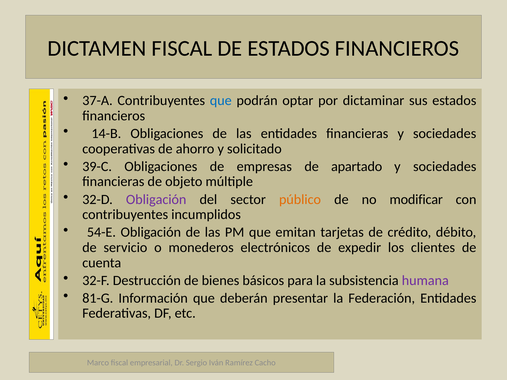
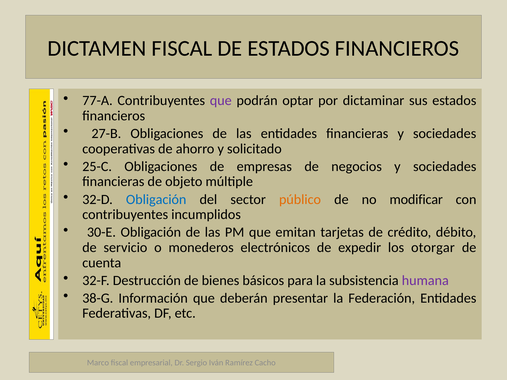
37-A: 37-A -> 77-A
que at (221, 101) colour: blue -> purple
14-B: 14-B -> 27-B
39-C: 39-C -> 25-C
apartado: apartado -> negocios
Obligación at (156, 200) colour: purple -> blue
54-E: 54-E -> 30-E
clientes: clientes -> otorgar
81-G: 81-G -> 38-G
